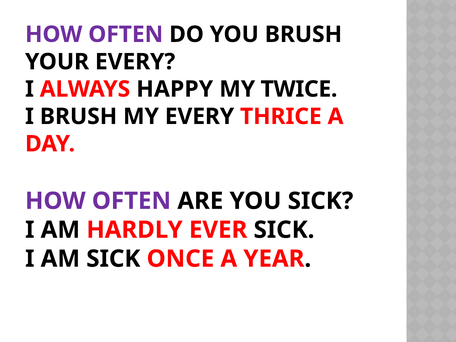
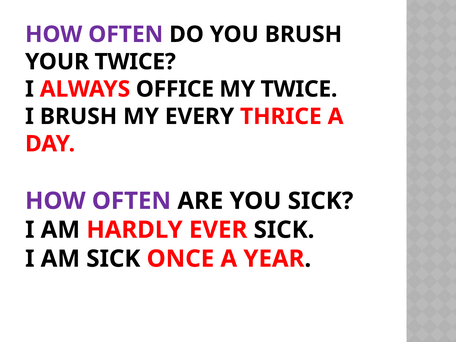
YOUR EVERY: EVERY -> TWICE
HAPPY: HAPPY -> OFFICE
